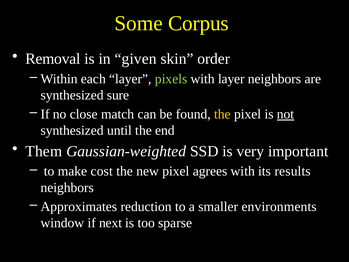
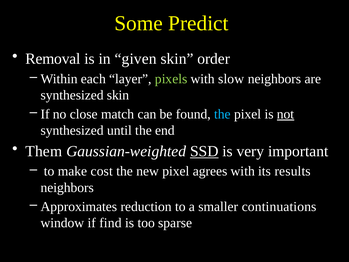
Corpus: Corpus -> Predict
with layer: layer -> slow
synthesized sure: sure -> skin
the at (222, 114) colour: yellow -> light blue
SSD underline: none -> present
environments: environments -> continuations
next: next -> find
